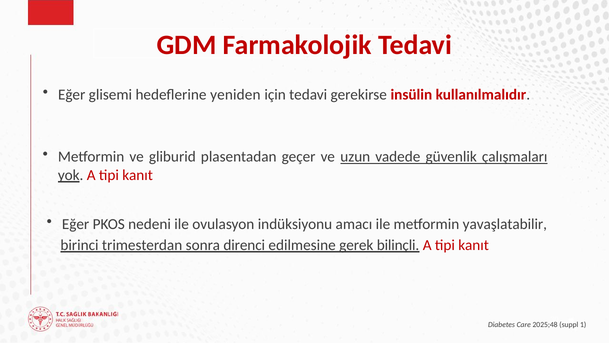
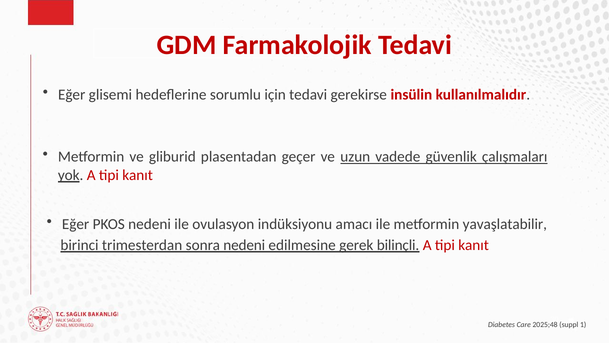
yeniden: yeniden -> sorumlu
sonra direnci: direnci -> nedeni
